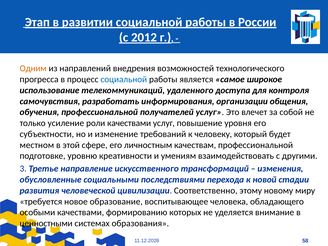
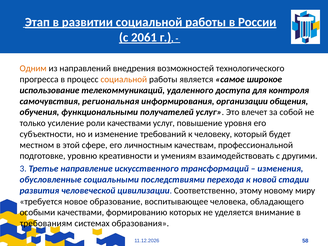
2012: 2012 -> 2061
социальной at (124, 79) colour: blue -> orange
разработать: разработать -> региональная
обучения профессиональной: профессиональной -> функциональными
ценностными: ценностными -> требованиям
